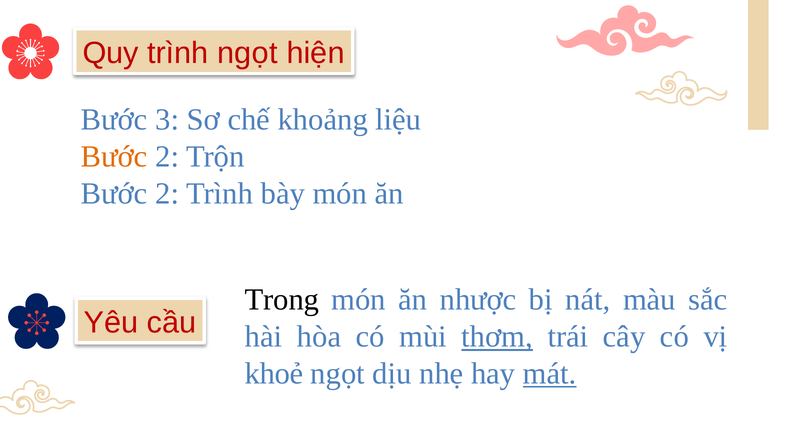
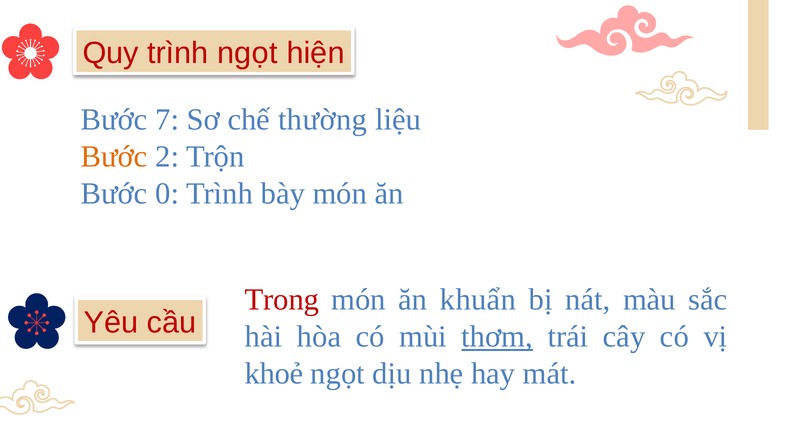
3: 3 -> 7
khoảng: khoảng -> thường
2 at (167, 193): 2 -> 0
Trong colour: black -> red
nhược: nhược -> khuẩn
mát underline: present -> none
